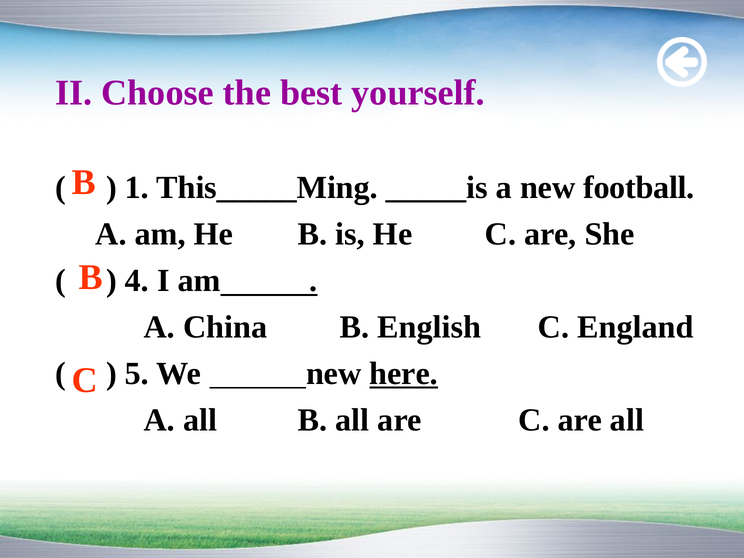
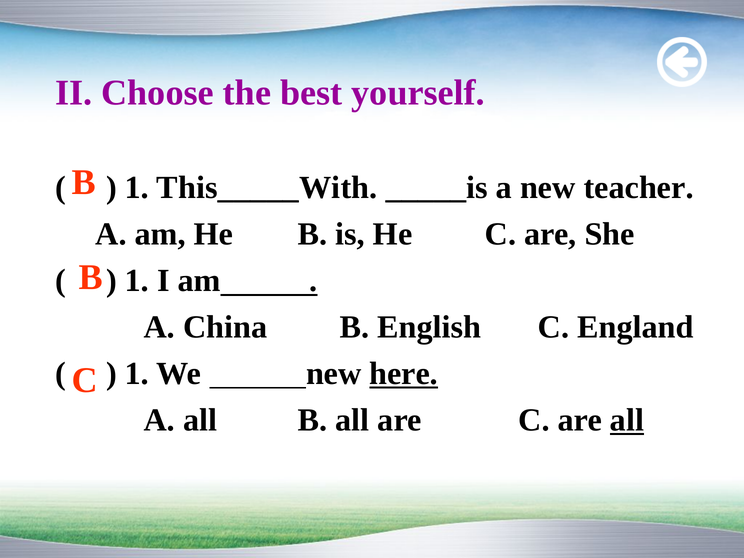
This_____Ming: This_____Ming -> This_____With
football: football -> teacher
4 at (137, 281): 4 -> 1
5 at (137, 374): 5 -> 1
all at (627, 420) underline: none -> present
